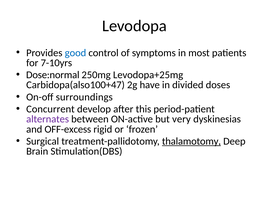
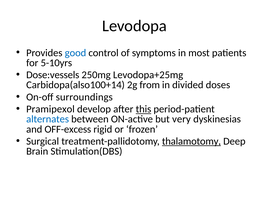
7-10yrs: 7-10yrs -> 5-10yrs
Dose:normal: Dose:normal -> Dose:vessels
Carbidopa(also100+47: Carbidopa(also100+47 -> Carbidopa(also100+14
have: have -> from
Concurrent: Concurrent -> Pramipexol
this underline: none -> present
alternates colour: purple -> blue
